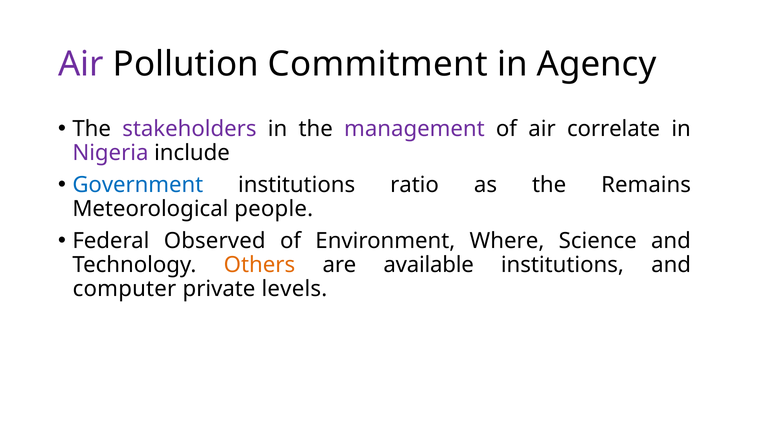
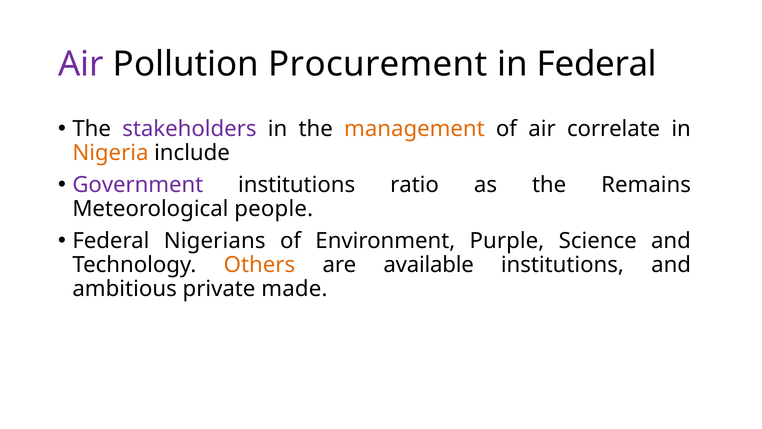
Commitment: Commitment -> Procurement
in Agency: Agency -> Federal
management colour: purple -> orange
Nigeria colour: purple -> orange
Government colour: blue -> purple
Observed: Observed -> Nigerians
Where: Where -> Purple
computer: computer -> ambitious
levels: levels -> made
